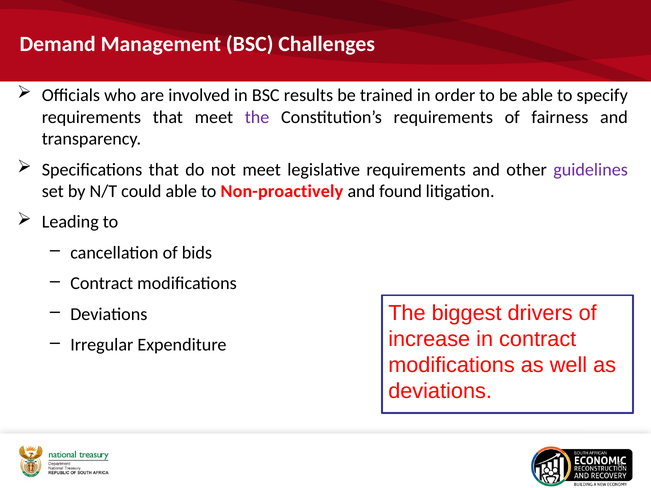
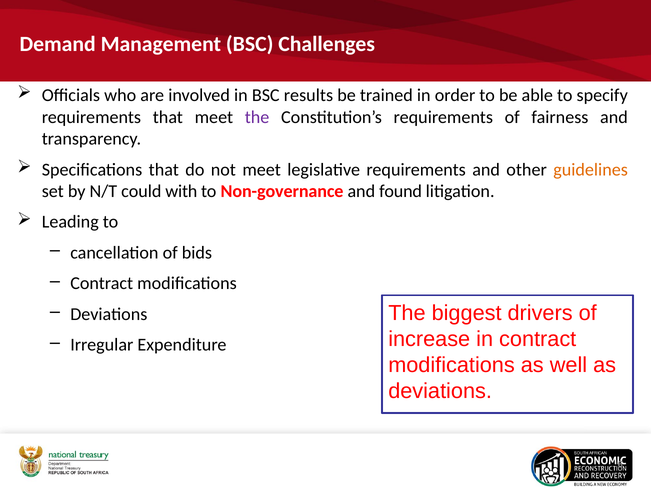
guidelines colour: purple -> orange
could able: able -> with
Non-proactively: Non-proactively -> Non-governance
